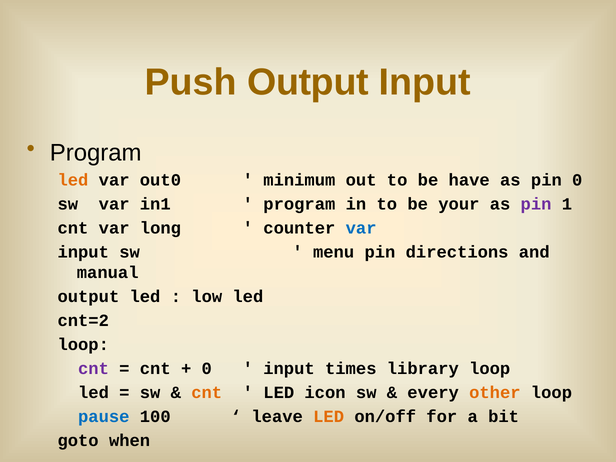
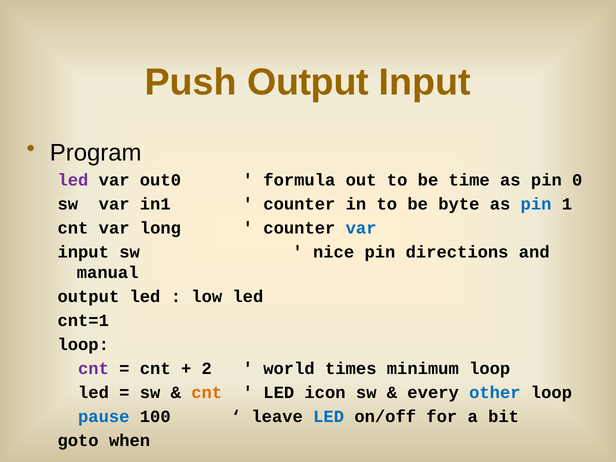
led at (73, 180) colour: orange -> purple
minimum: minimum -> formula
have: have -> time
program at (299, 204): program -> counter
your: your -> byte
pin at (536, 204) colour: purple -> blue
menu: menu -> nice
cnt=2: cnt=2 -> cnt=1
0 at (207, 368): 0 -> 2
input at (289, 368): input -> world
library: library -> minimum
other colour: orange -> blue
LED at (329, 416) colour: orange -> blue
